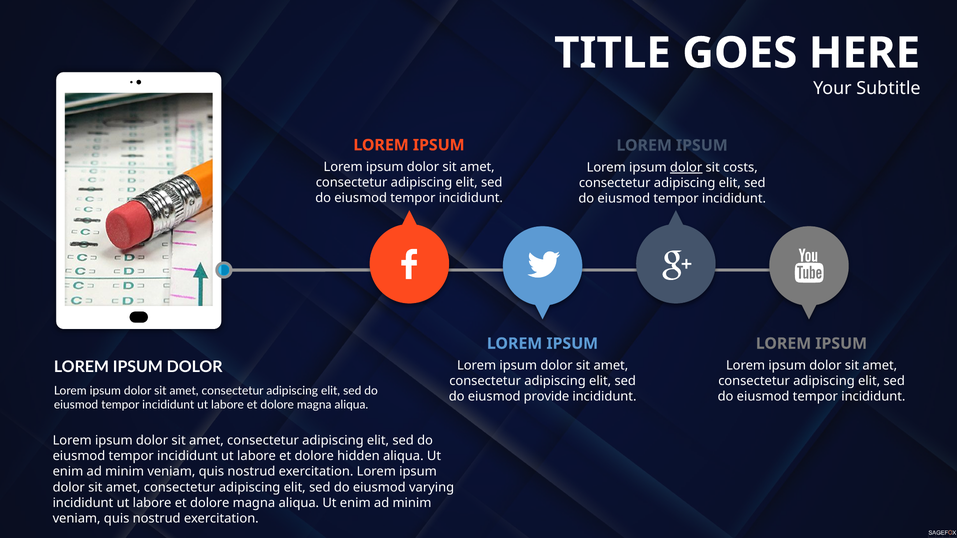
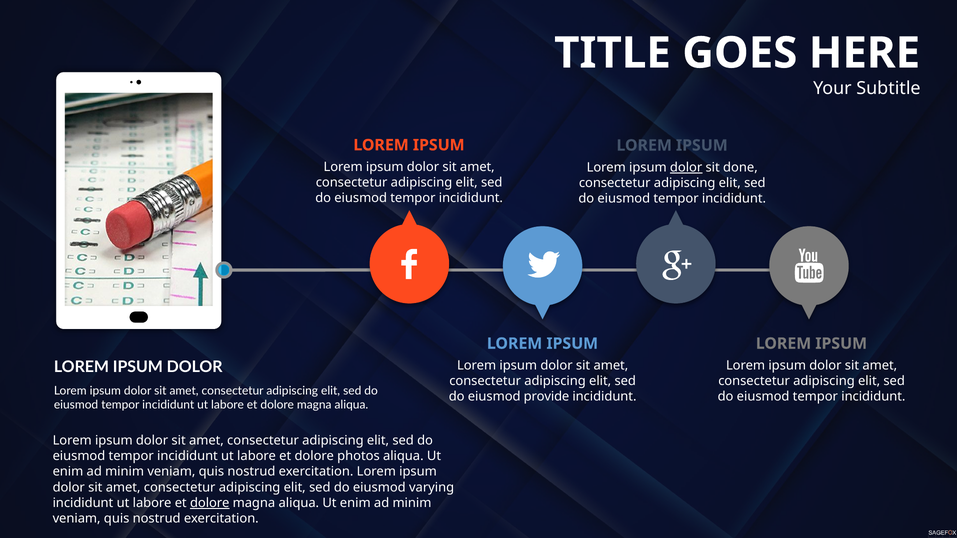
costs: costs -> done
hidden: hidden -> photos
dolore at (210, 503) underline: none -> present
